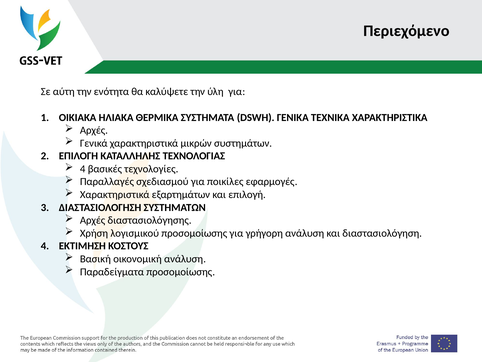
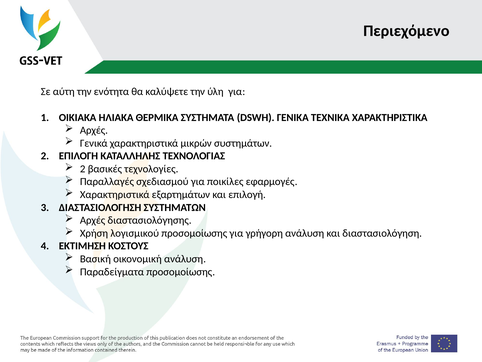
4 at (83, 169): 4 -> 2
